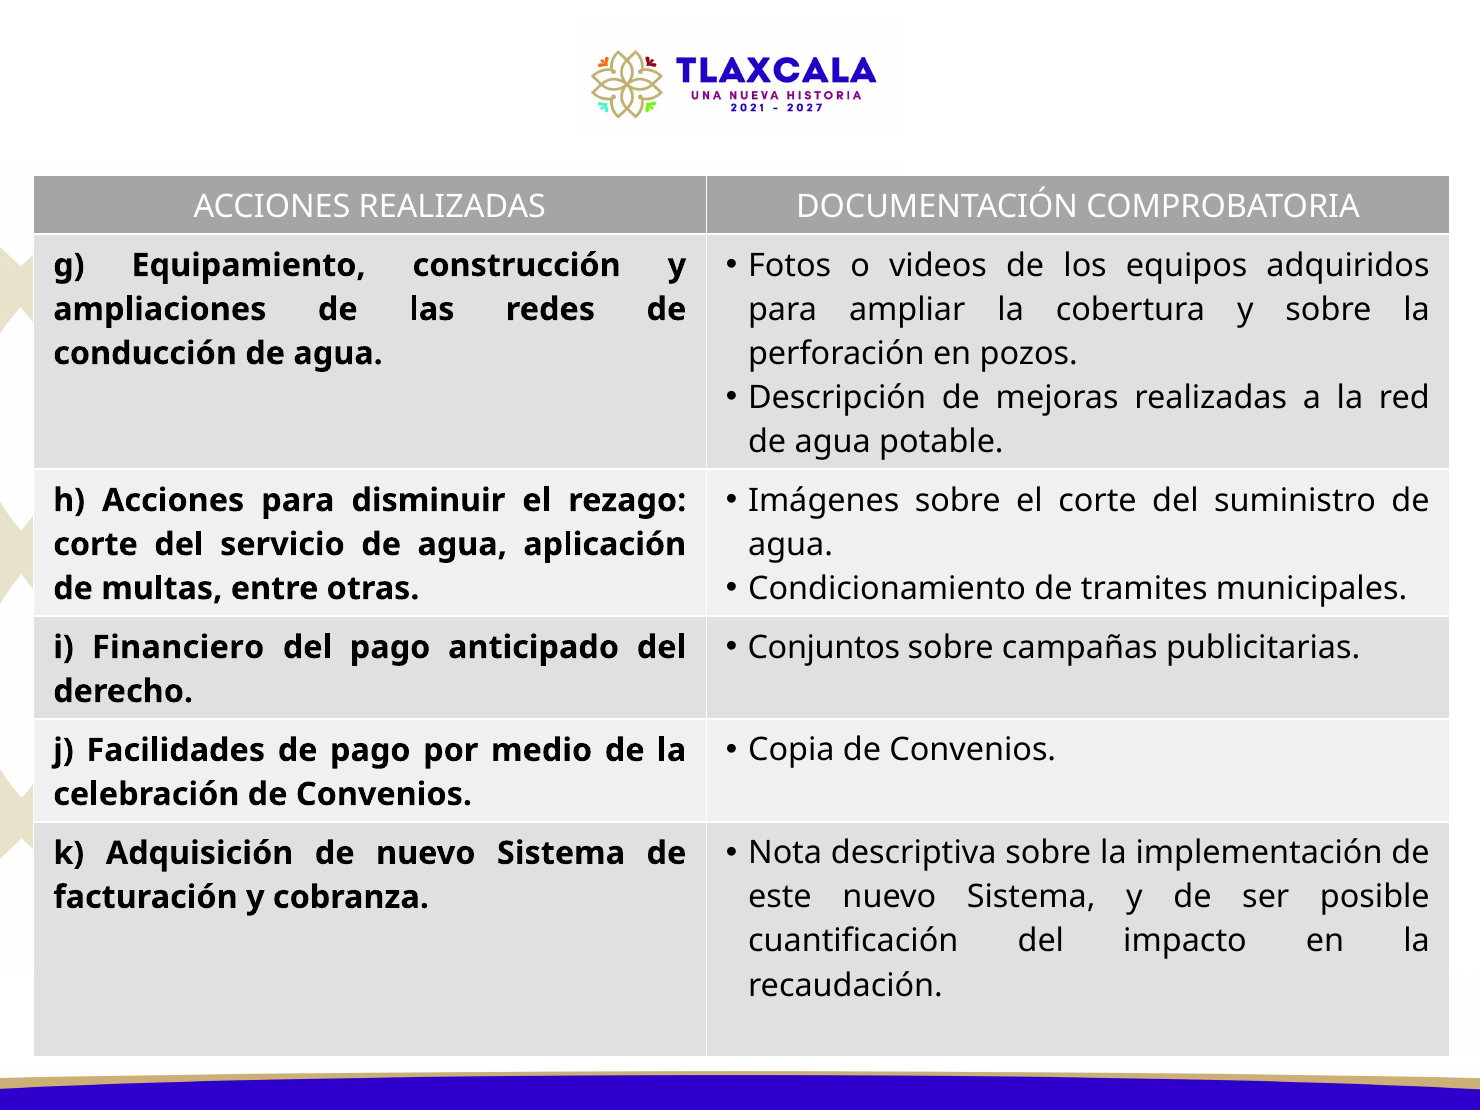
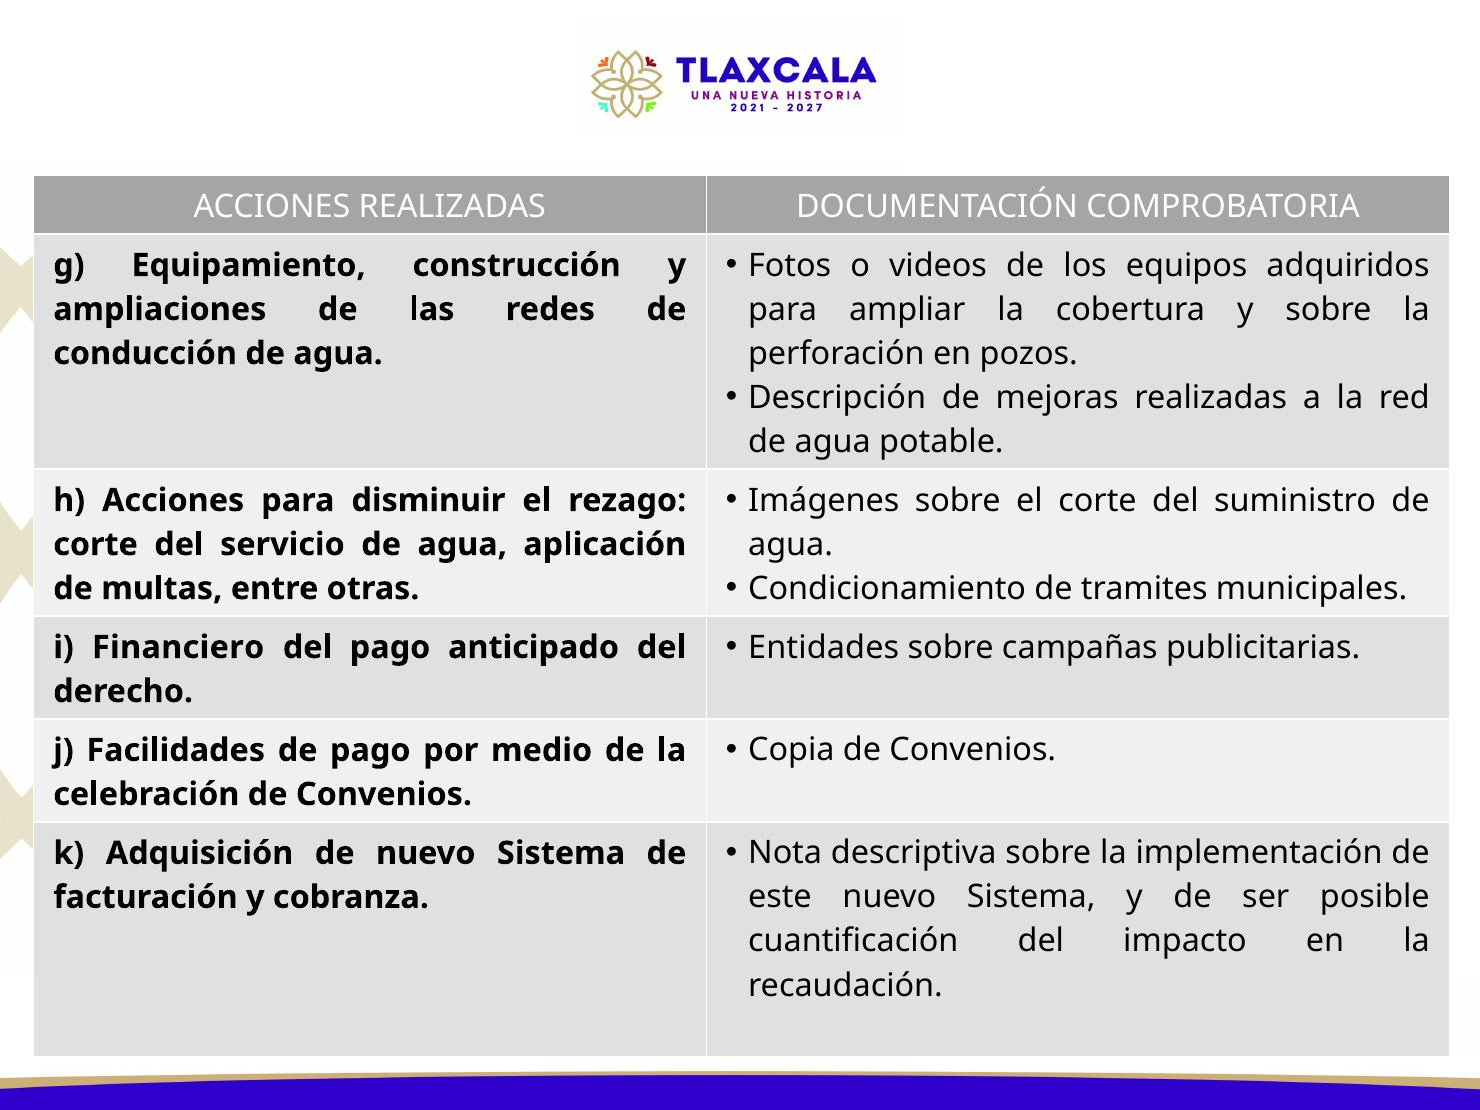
Conjuntos: Conjuntos -> Entidades
